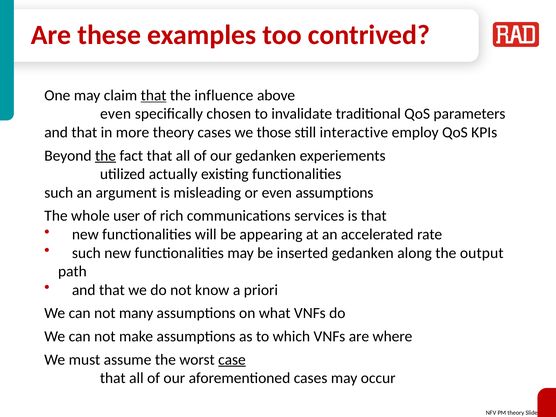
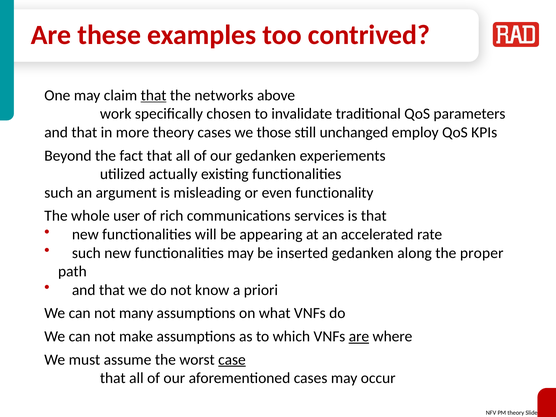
influence: influence -> networks
even at (116, 114): even -> work
interactive: interactive -> unchanged
the at (106, 156) underline: present -> none
even assumptions: assumptions -> functionality
output: output -> proper
are at (359, 336) underline: none -> present
